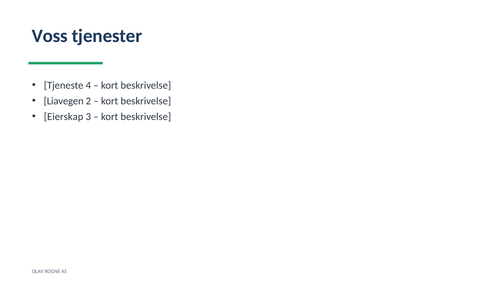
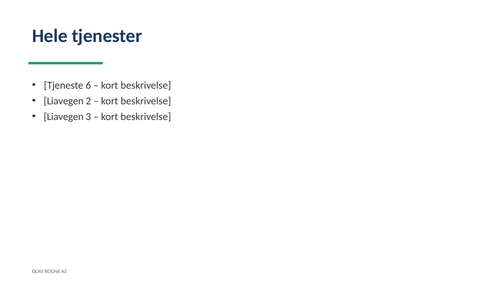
Voss: Voss -> Hele
4: 4 -> 6
Eierskap at (64, 117): Eierskap -> Liavegen
